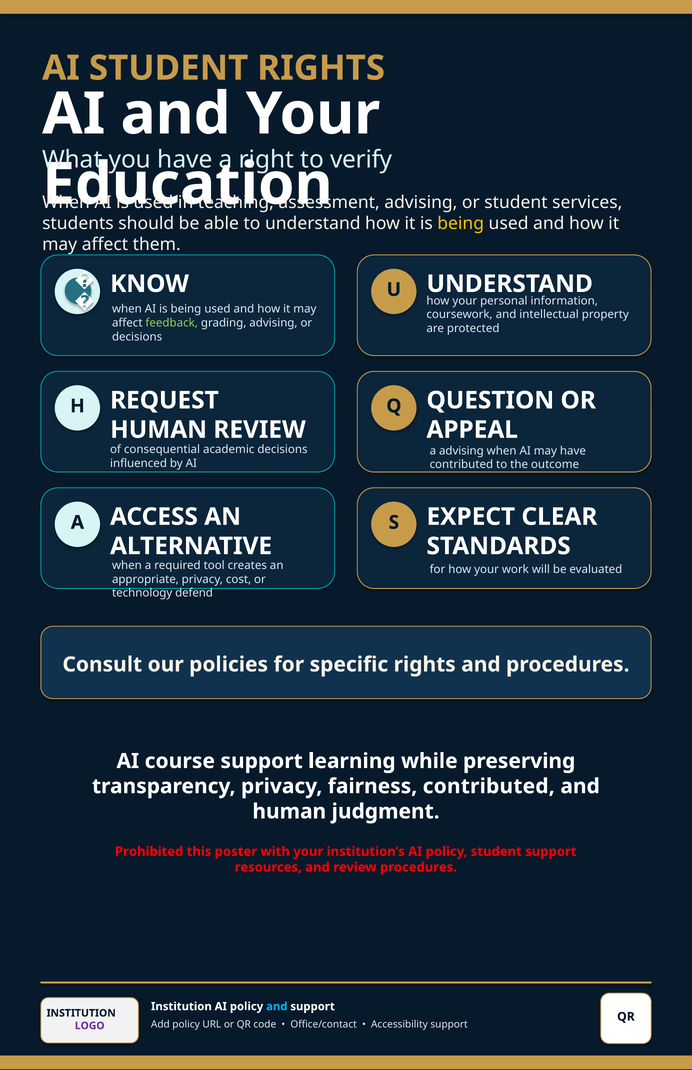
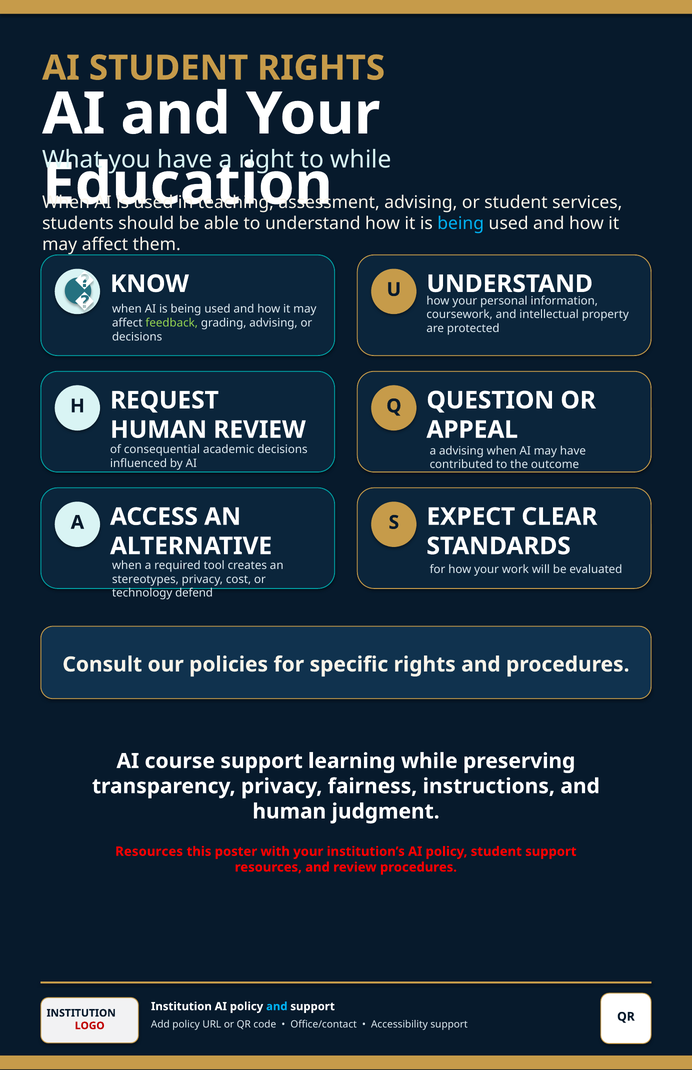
verify at (361, 160): verify -> while
being at (461, 223) colour: yellow -> light blue
appropriate: appropriate -> stereotypes
fairness contributed: contributed -> instructions
Prohibited at (149, 851): Prohibited -> Resources
LOGO colour: purple -> red
